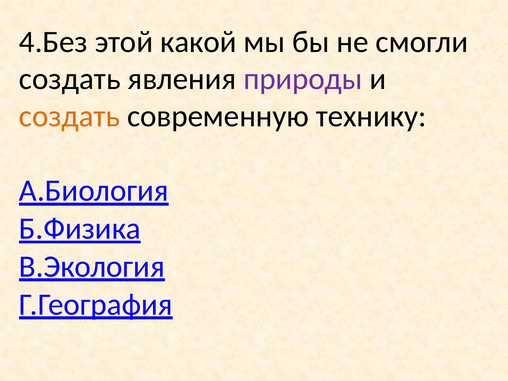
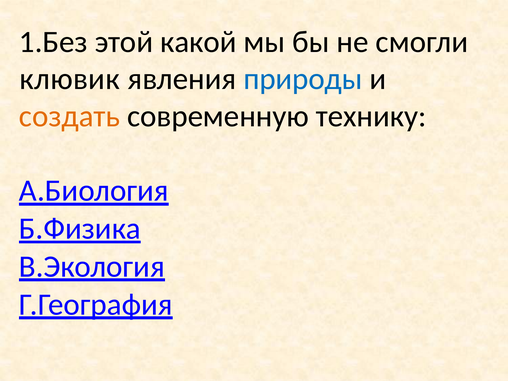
4.Без: 4.Без -> 1.Без
создать at (70, 79): создать -> клювик
природы colour: purple -> blue
